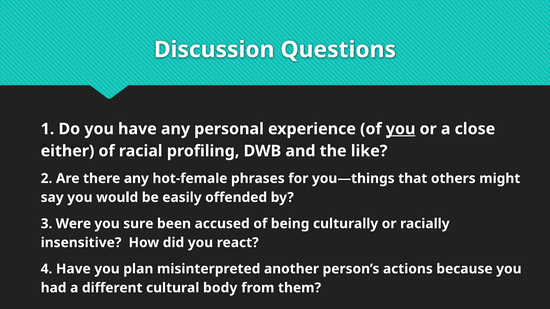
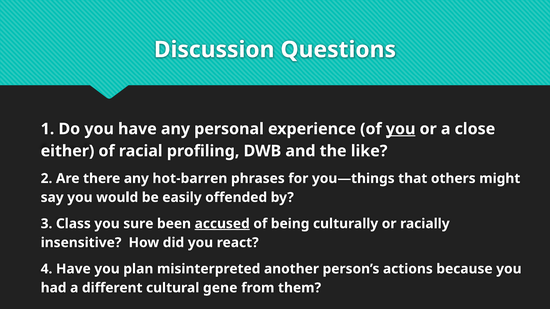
hot-female: hot-female -> hot-barren
Were: Were -> Class
accused underline: none -> present
body: body -> gene
